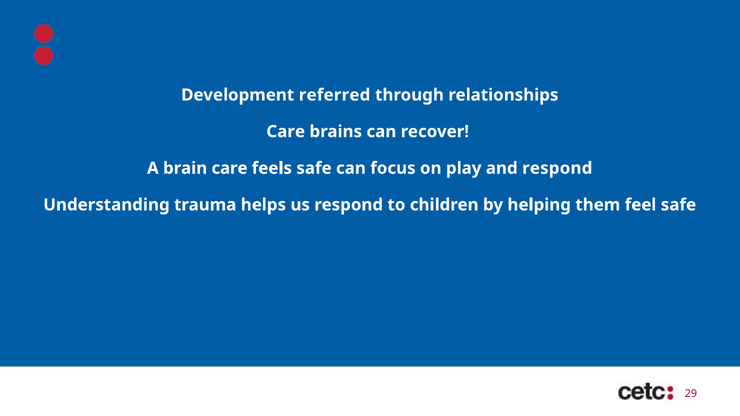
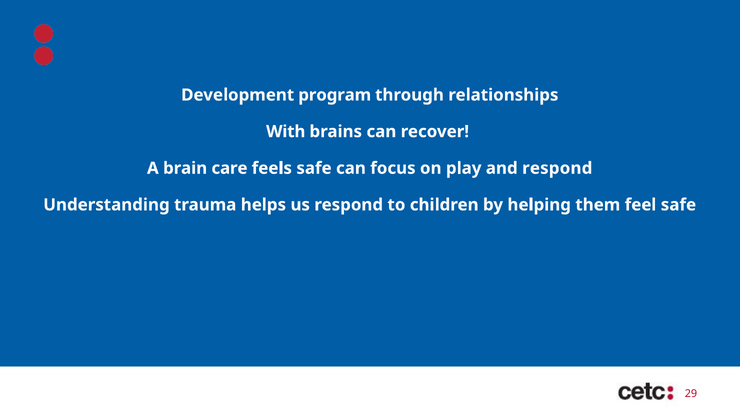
referred: referred -> program
Care at (286, 132): Care -> With
